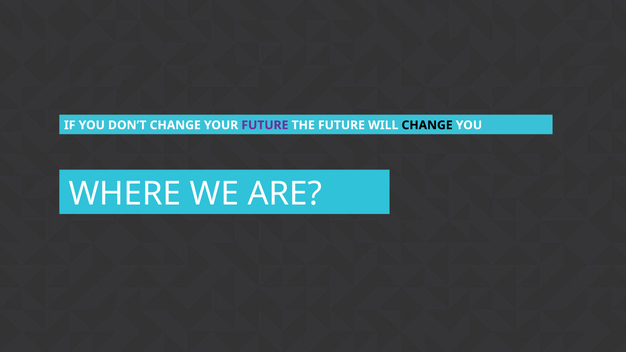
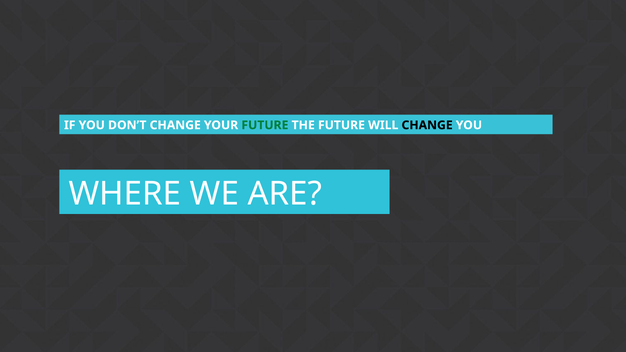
FUTURE at (265, 125) colour: purple -> green
